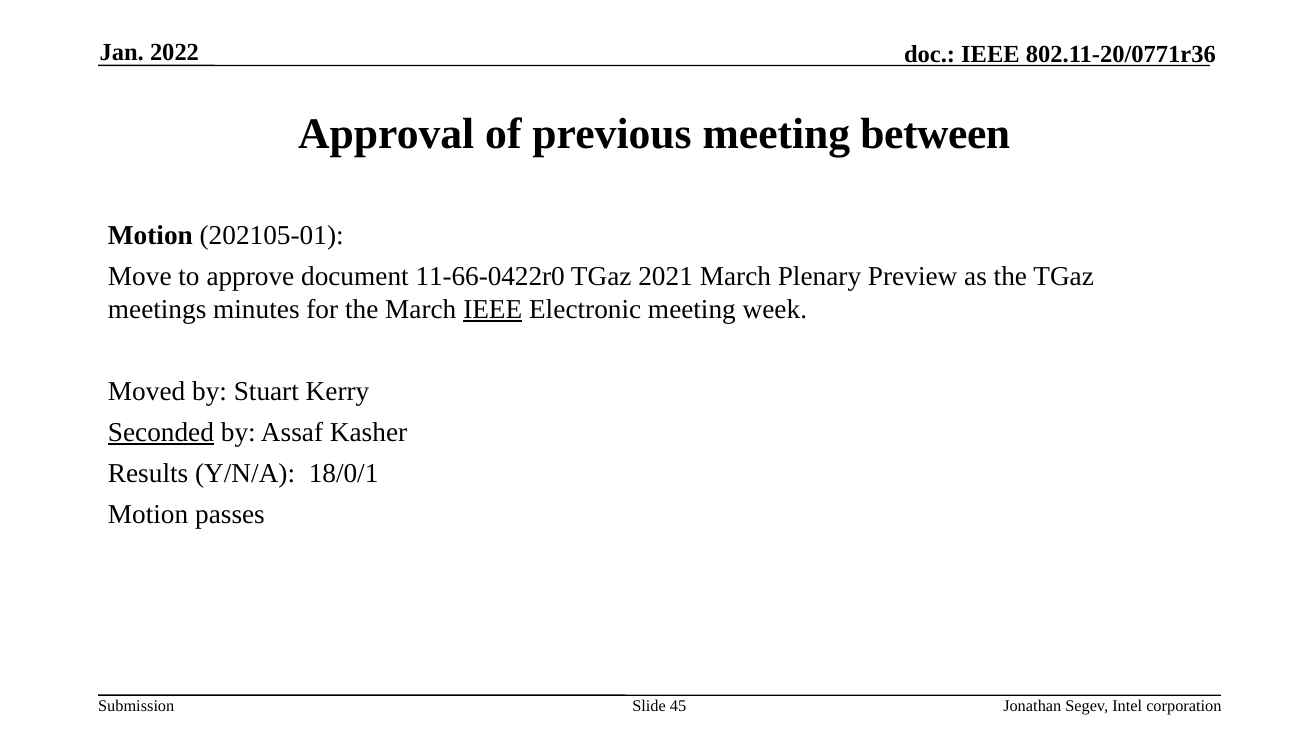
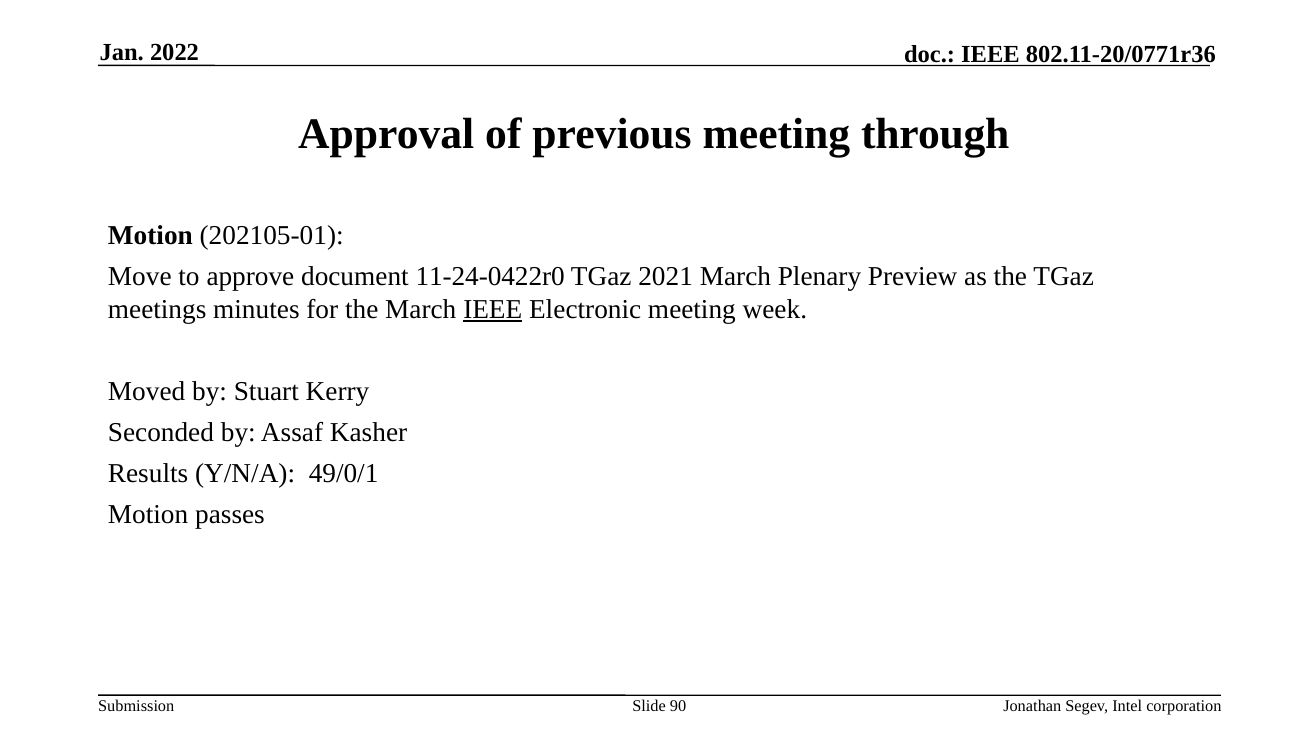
between: between -> through
11-66-0422r0: 11-66-0422r0 -> 11-24-0422r0
Seconded underline: present -> none
18/0/1: 18/0/1 -> 49/0/1
45: 45 -> 90
